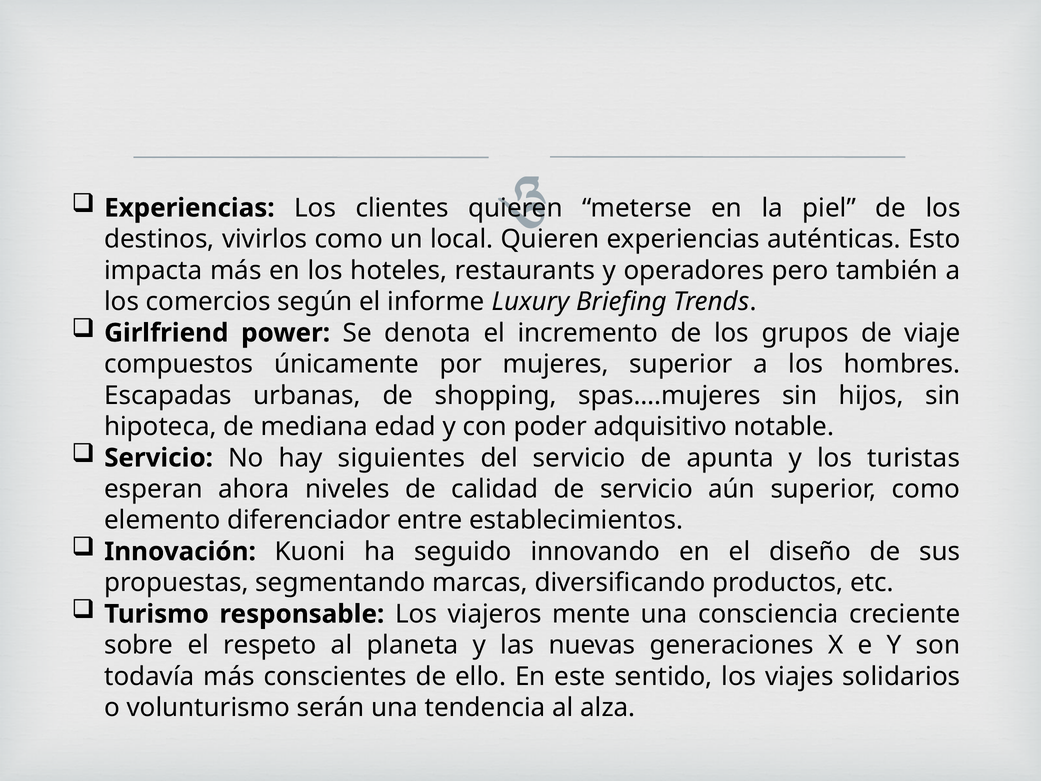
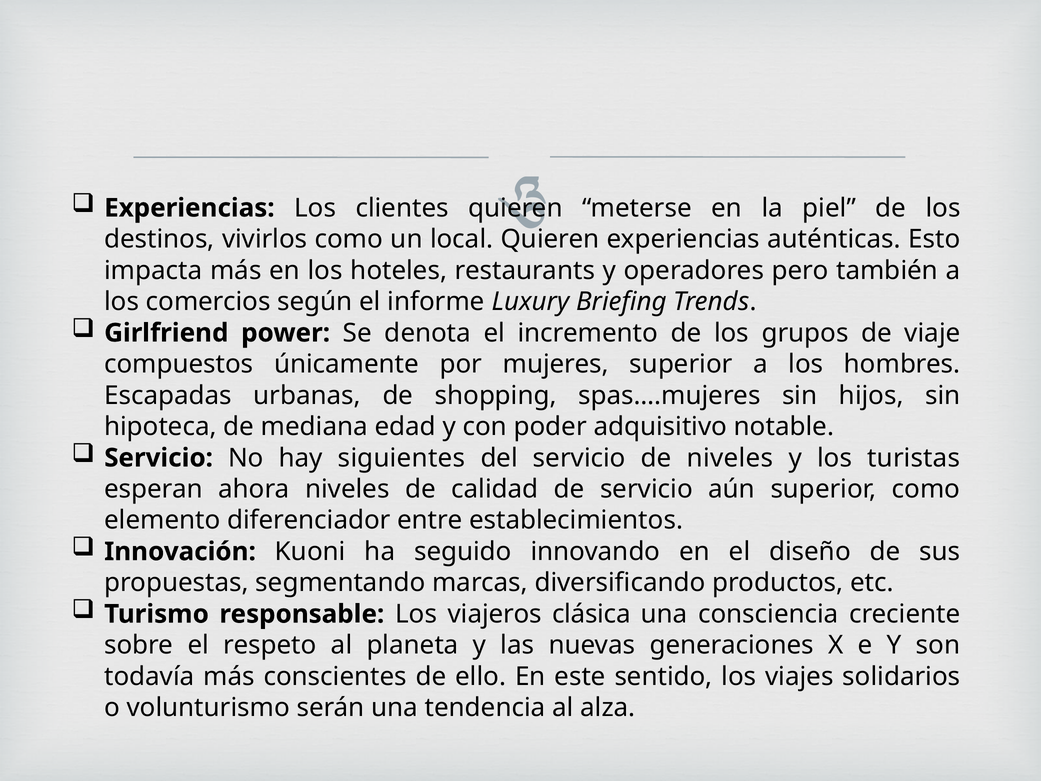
de apunta: apunta -> niveles
mente: mente -> clásica
